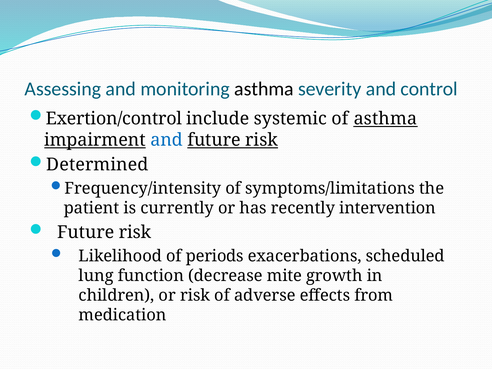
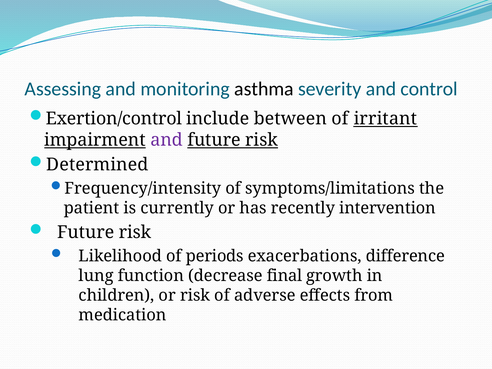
systemic: systemic -> between
of asthma: asthma -> irritant
and at (167, 140) colour: blue -> purple
scheduled: scheduled -> difference
mite: mite -> final
